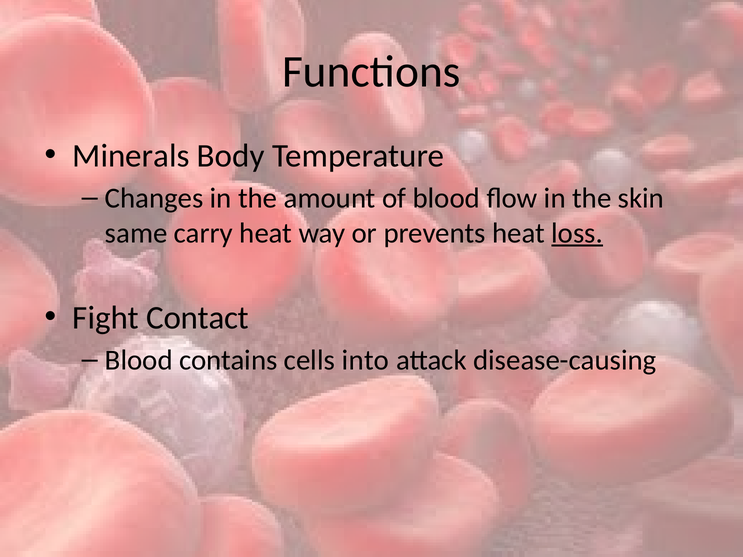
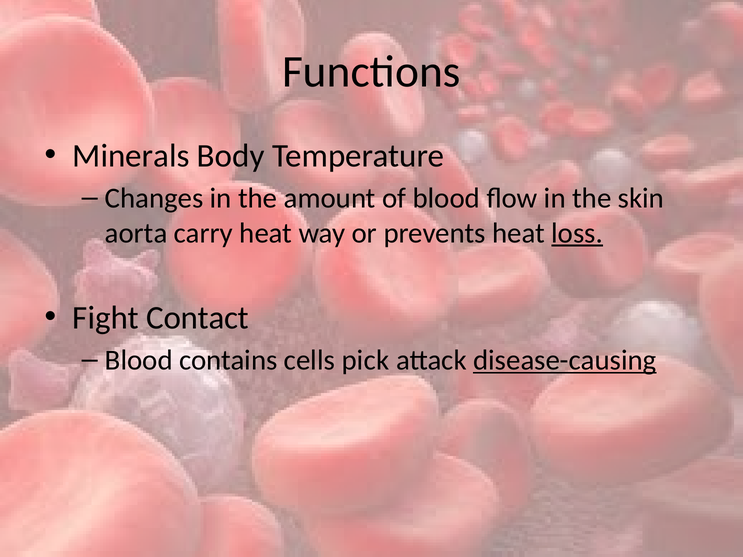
same: same -> aorta
into: into -> pick
disease-causing underline: none -> present
